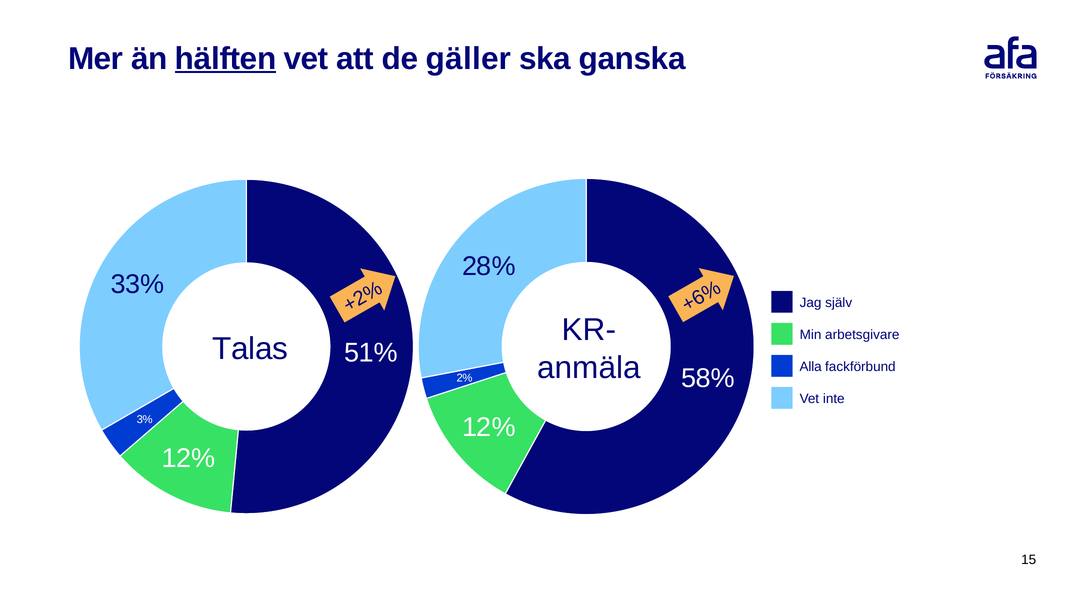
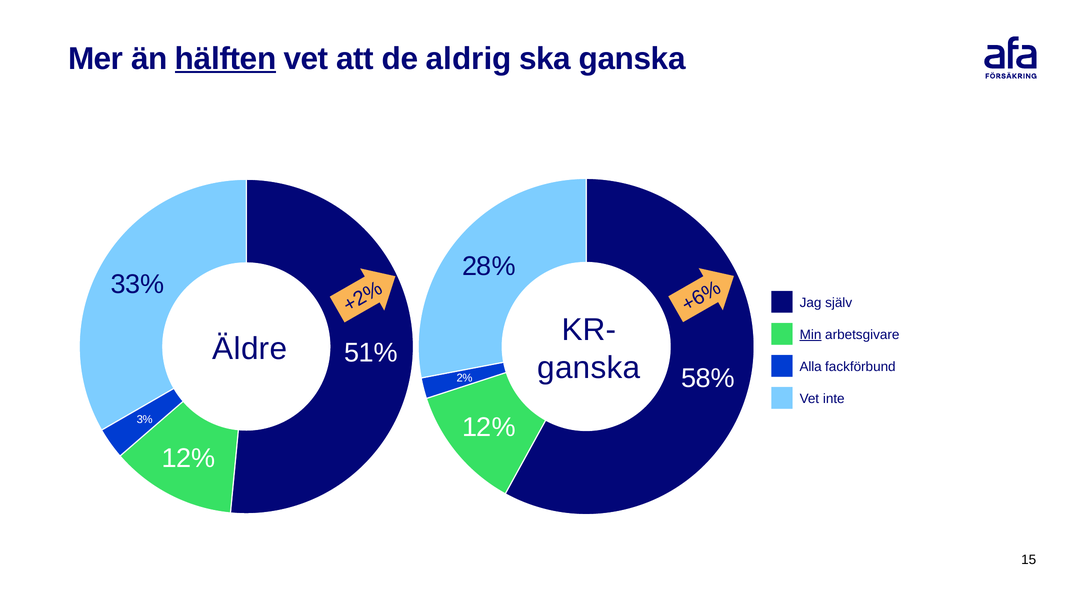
gäller: gäller -> aldrig
Min underline: none -> present
Talas: Talas -> Äldre
anmäla at (589, 367): anmäla -> ganska
